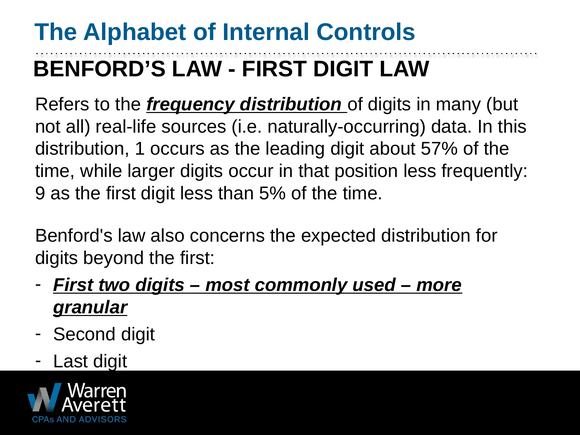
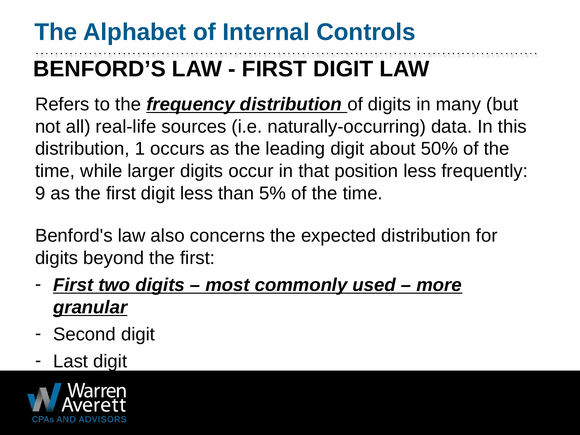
57%: 57% -> 50%
